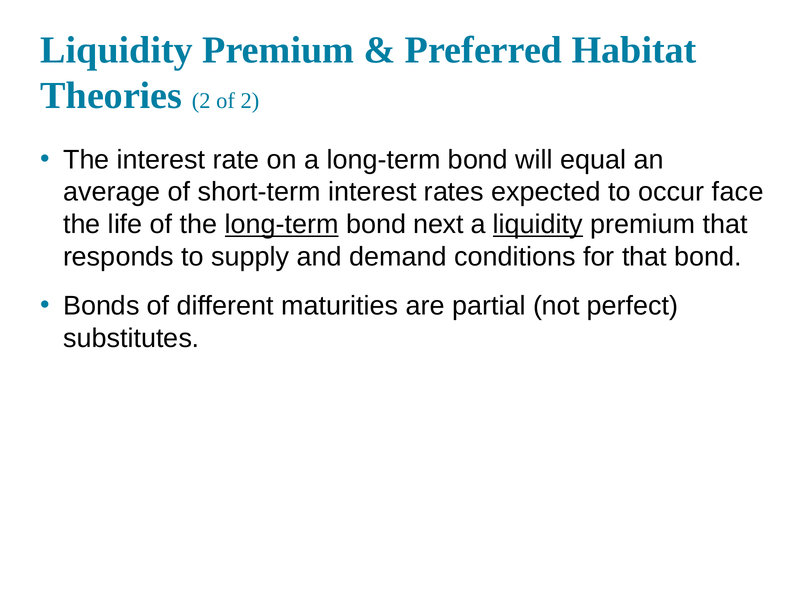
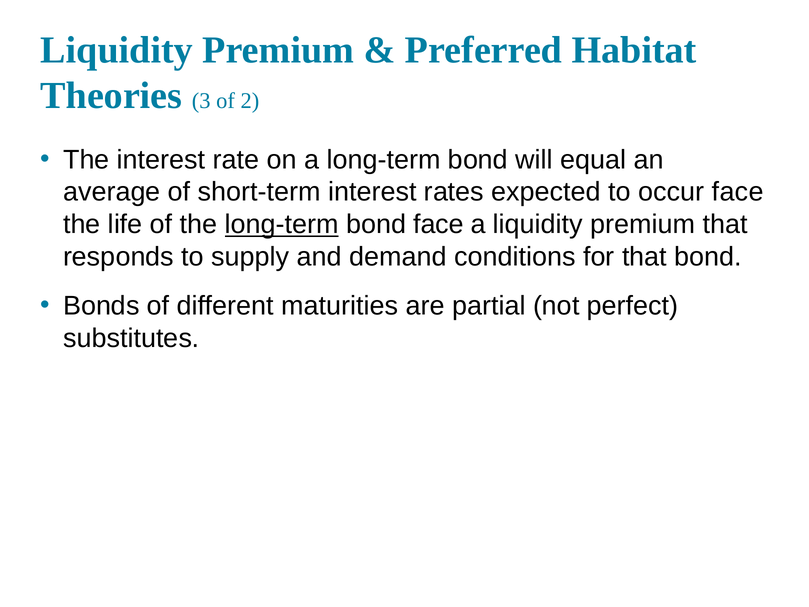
Theories 2: 2 -> 3
bond next: next -> face
liquidity at (538, 224) underline: present -> none
